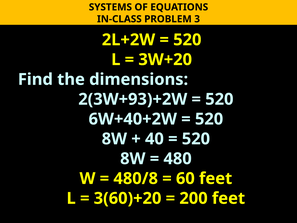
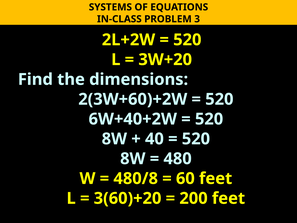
2(3W+93)+2W: 2(3W+93)+2W -> 2(3W+60)+2W
